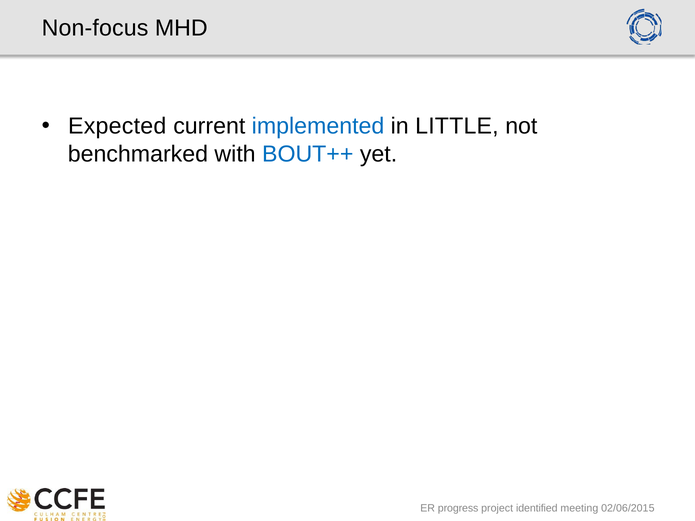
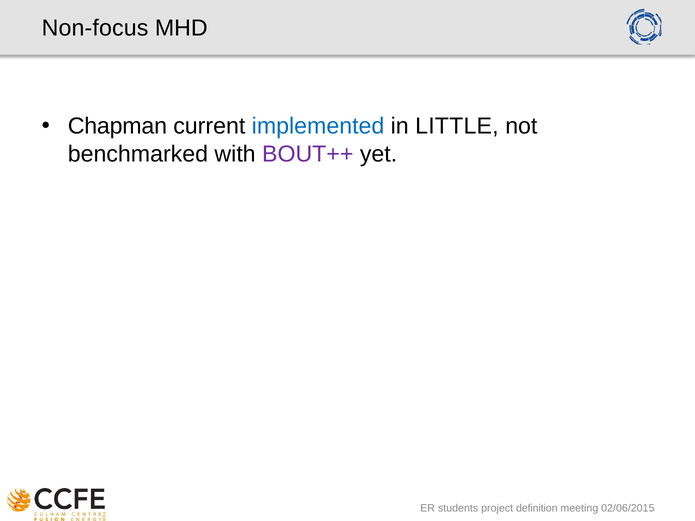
Expected: Expected -> Chapman
BOUT++ colour: blue -> purple
progress: progress -> students
identified: identified -> definition
